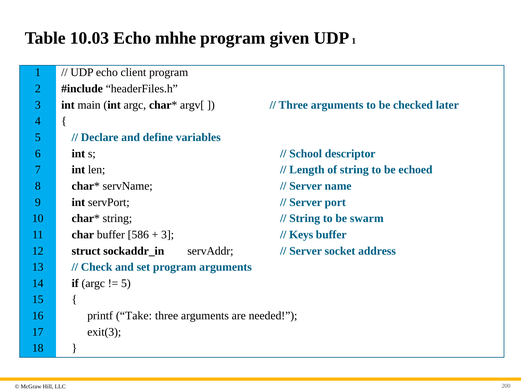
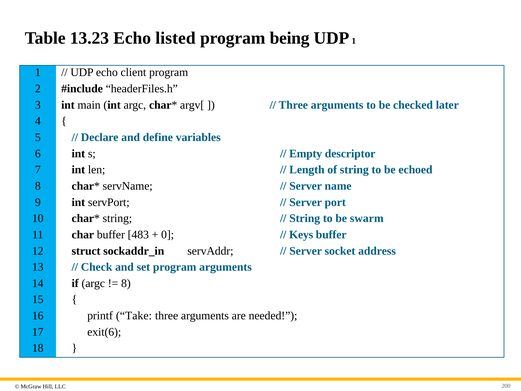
10.03: 10.03 -> 13.23
mhhe: mhhe -> listed
given: given -> being
School: School -> Empty
586: 586 -> 483
3 at (168, 234): 3 -> 0
5 at (126, 283): 5 -> 8
exit(3: exit(3 -> exit(6
